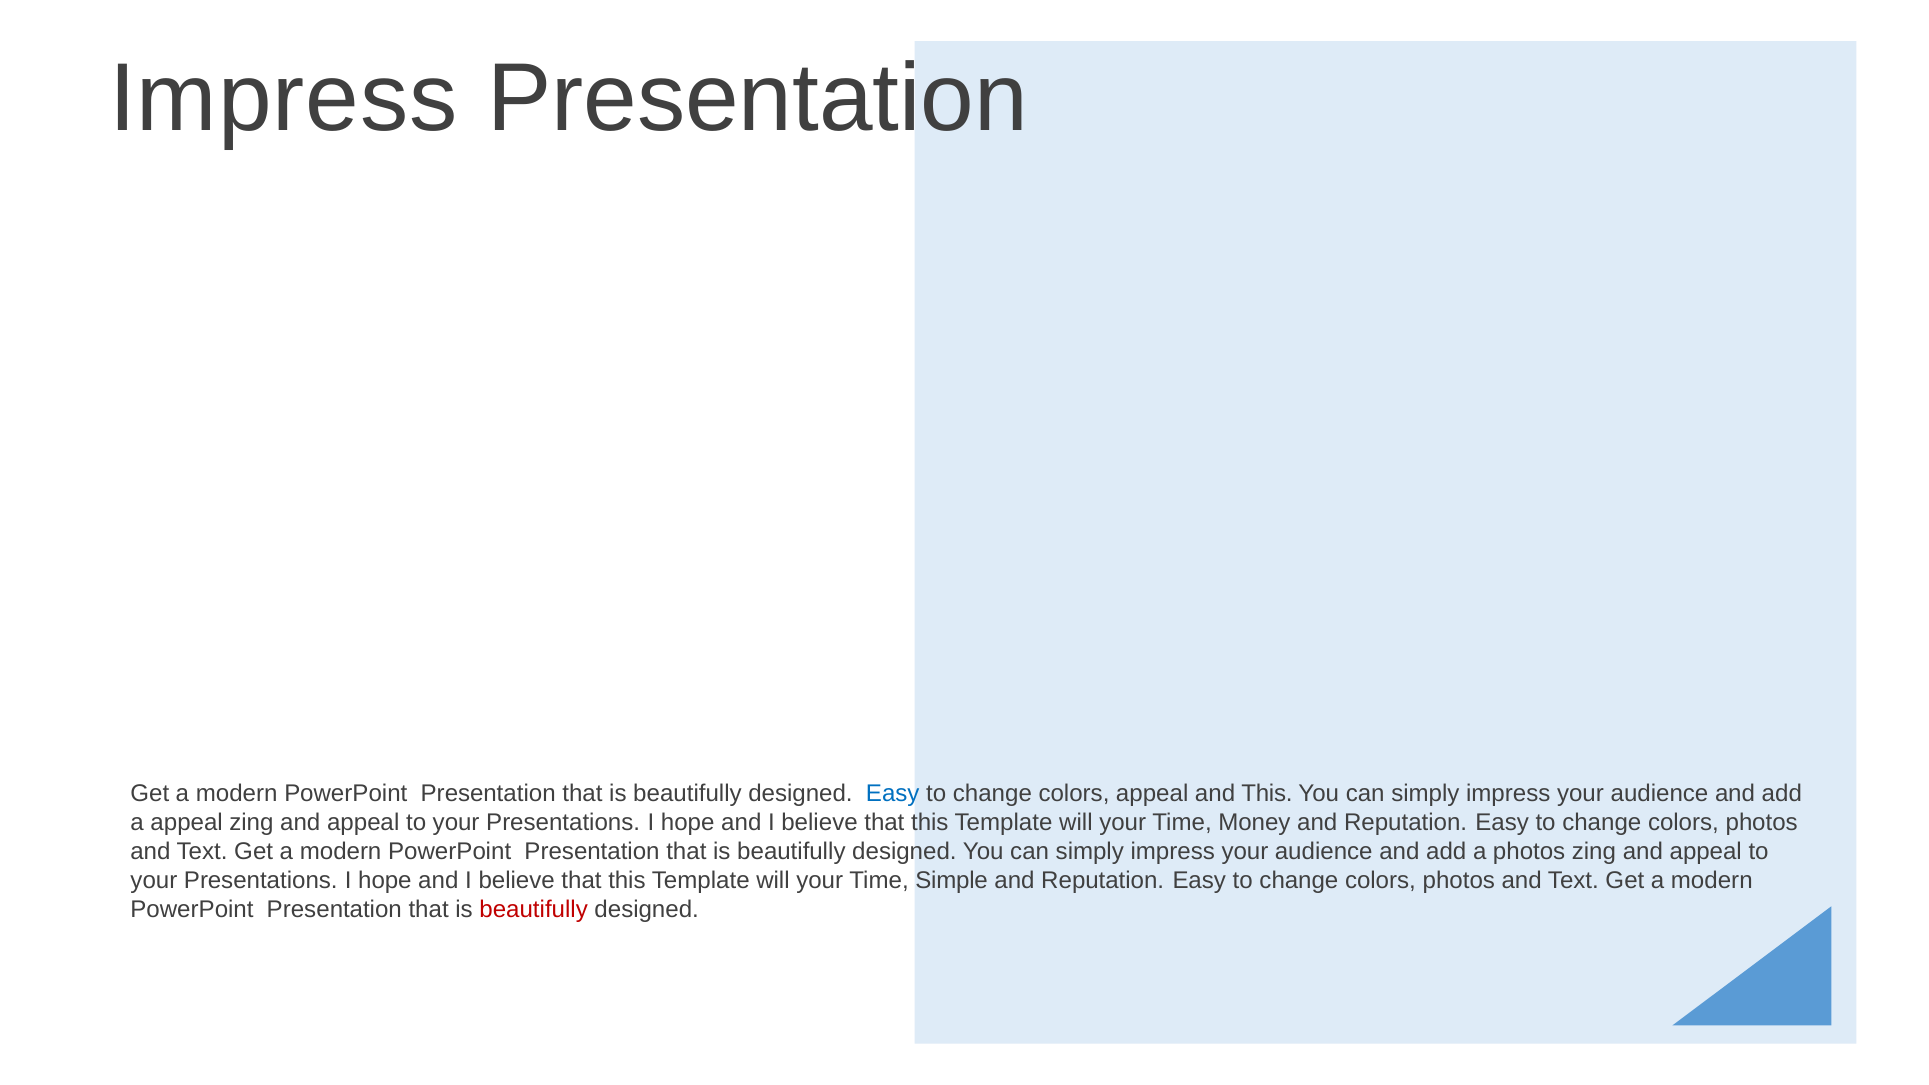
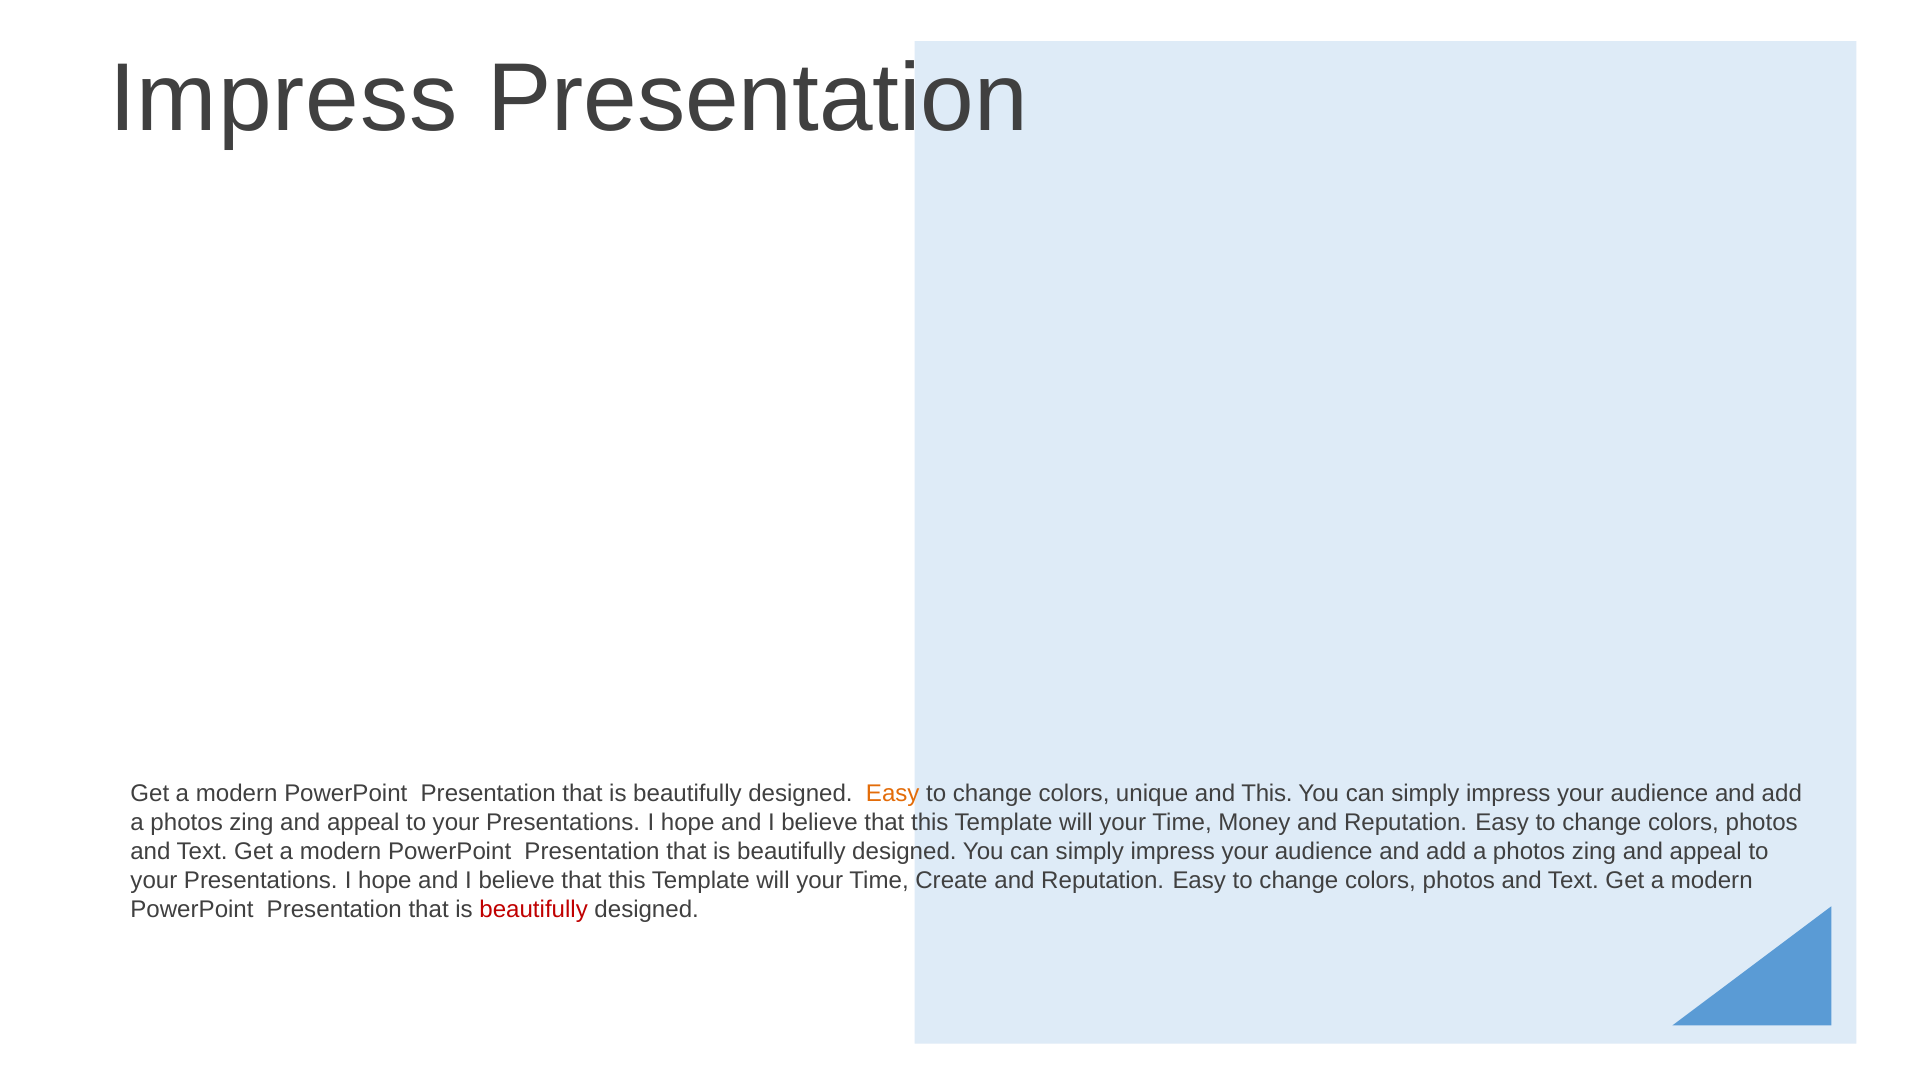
Easy at (893, 794) colour: blue -> orange
colors appeal: appeal -> unique
appeal at (187, 822): appeal -> photos
Simple: Simple -> Create
